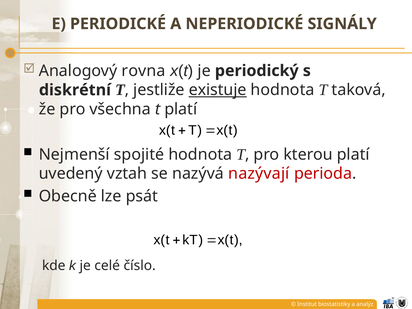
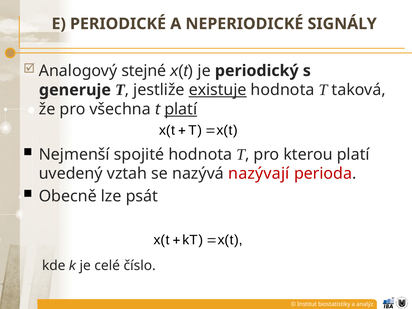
rovna: rovna -> stejné
diskrétní: diskrétní -> generuje
platí at (181, 109) underline: none -> present
